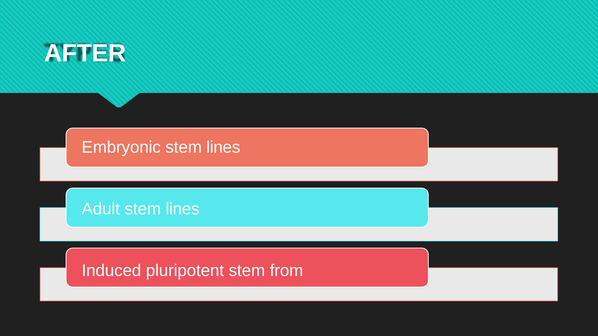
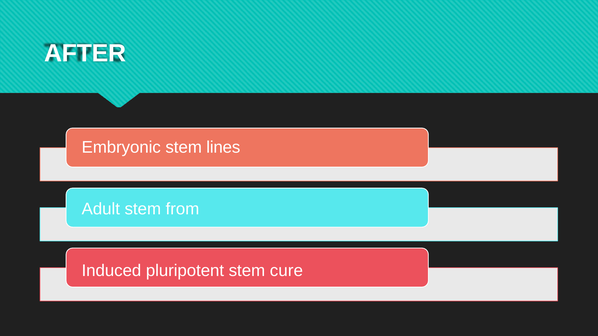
Adult stem lines: lines -> from
from: from -> cure
